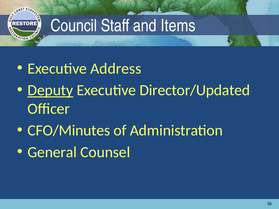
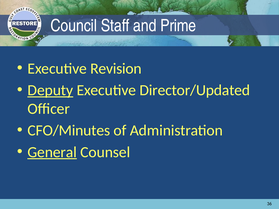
Items: Items -> Prime
Address: Address -> Revision
General underline: none -> present
